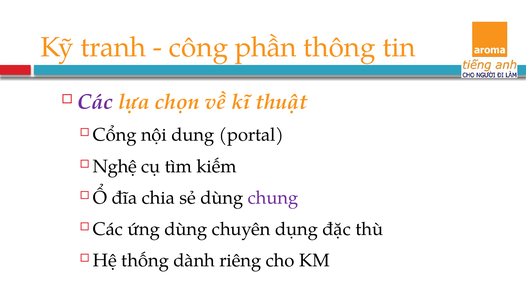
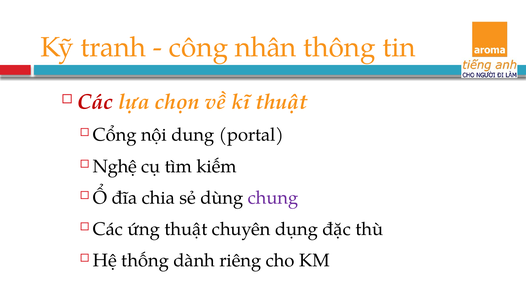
phần: phần -> nhân
Các at (95, 102) colour: purple -> red
ứng dùng: dùng -> thuật
